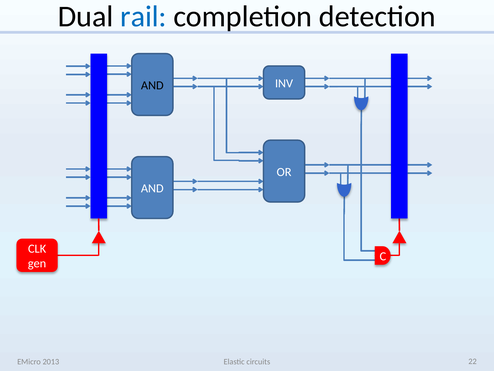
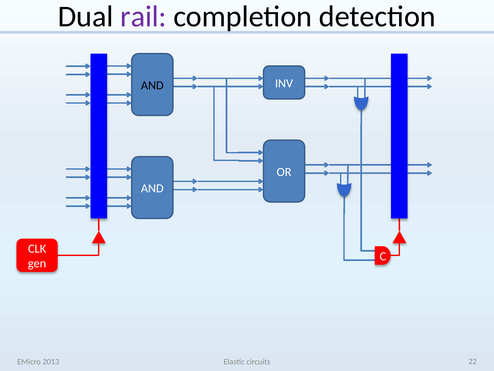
rail colour: blue -> purple
